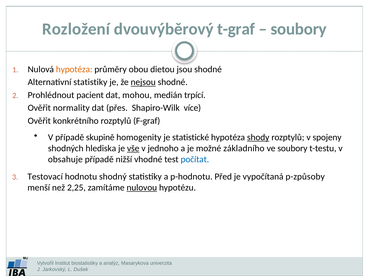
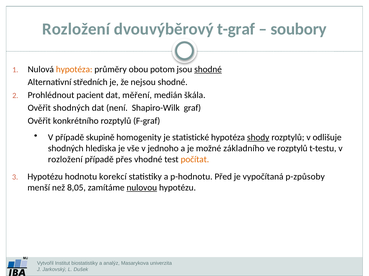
dietou: dietou -> potom
shodné at (208, 70) underline: none -> present
Alternativní statistiky: statistiky -> středních
nejsou underline: present -> none
mohou: mohou -> měření
trpící: trpící -> škála
Ověřit normality: normality -> shodných
přes: přes -> není
více: více -> graf
spojeny: spojeny -> odlišuje
vše underline: present -> none
ve soubory: soubory -> rozptylů
obsahuje at (65, 160): obsahuje -> rozložení
nižší: nižší -> přes
počítat colour: blue -> orange
Testovací at (45, 177): Testovací -> Hypotézu
shodný: shodný -> korekcí
2,25: 2,25 -> 8,05
